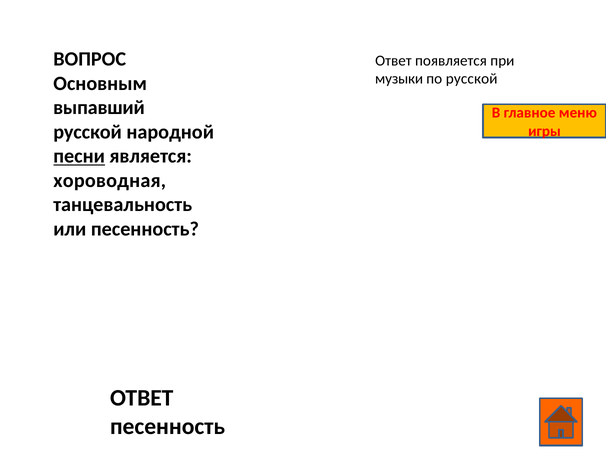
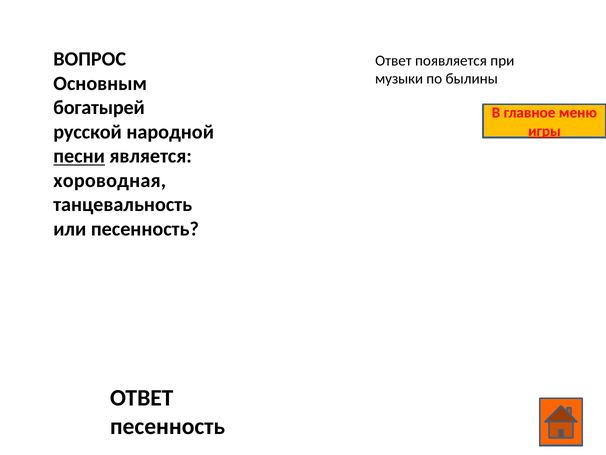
по русской: русской -> былины
выпавший: выпавший -> богатырей
игры underline: none -> present
